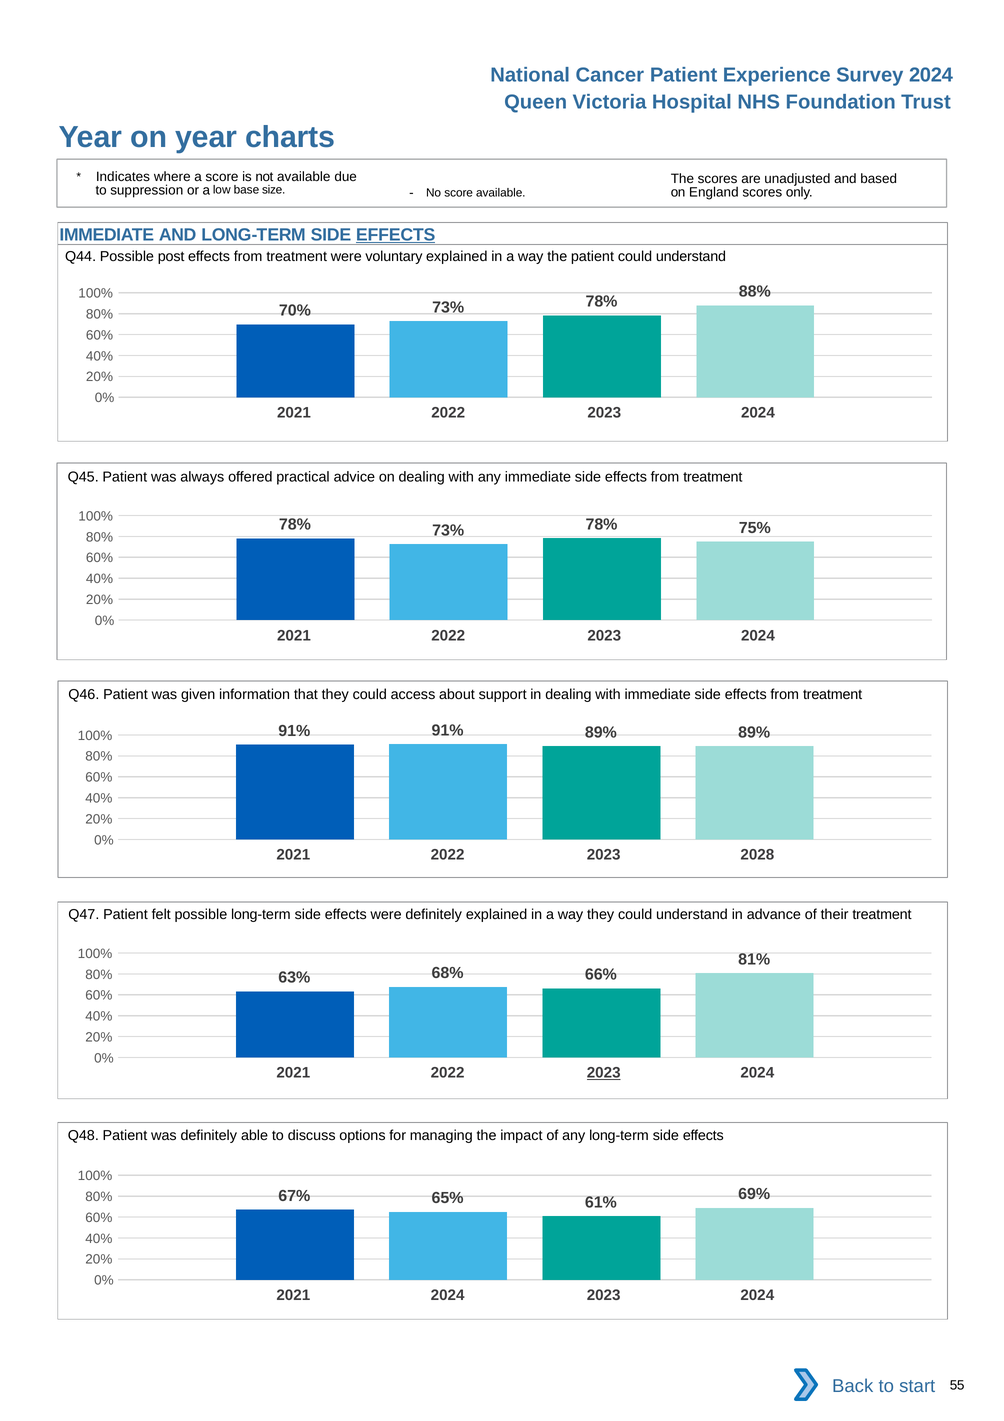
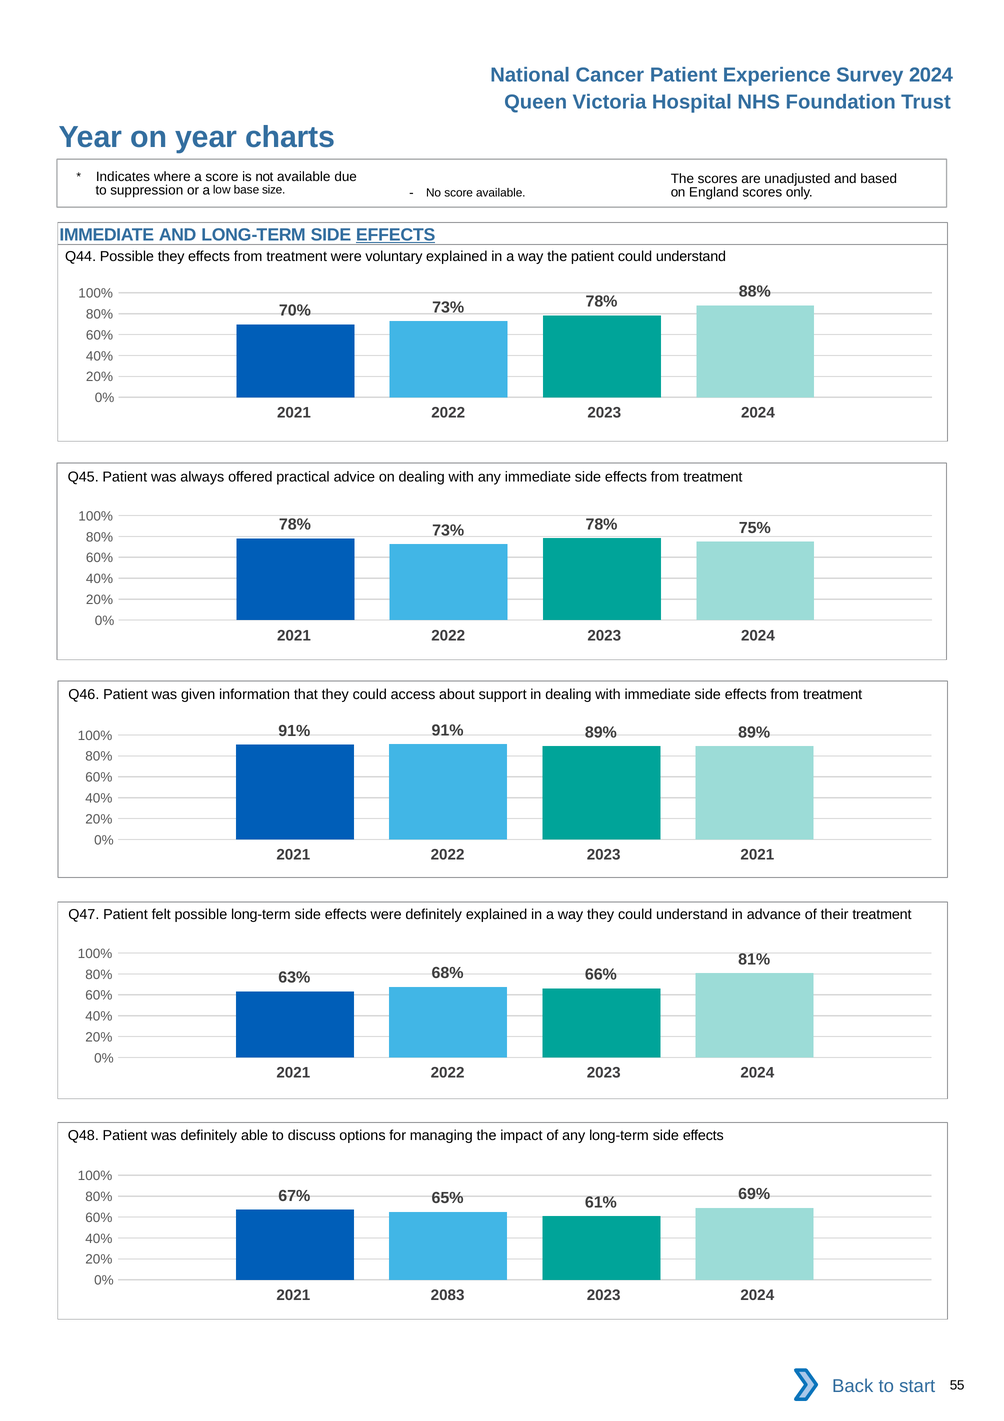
Possible post: post -> they
2023 2028: 2028 -> 2021
2023 at (604, 1073) underline: present -> none
2021 2024: 2024 -> 2083
